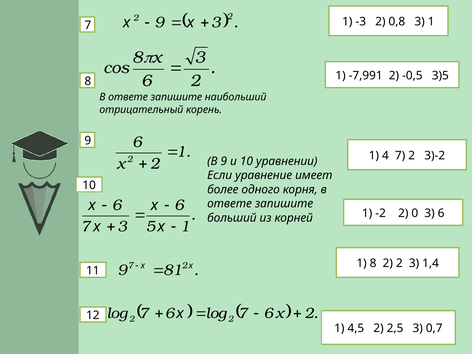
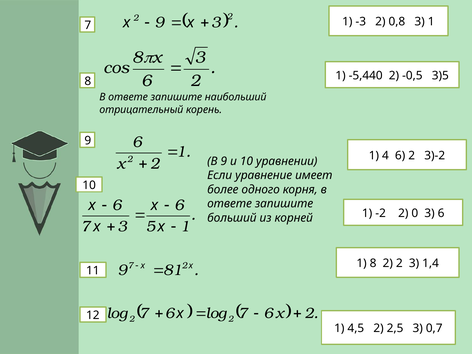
-7,991: -7,991 -> -5,440
4 7: 7 -> 6
